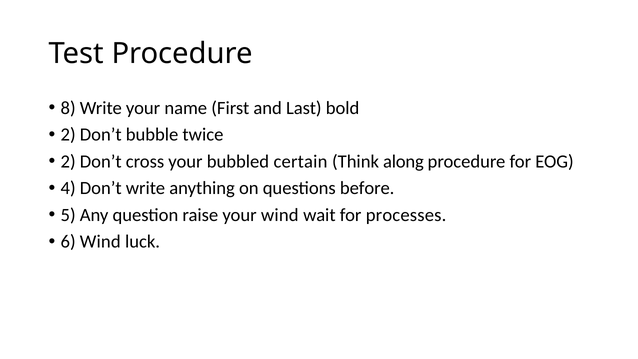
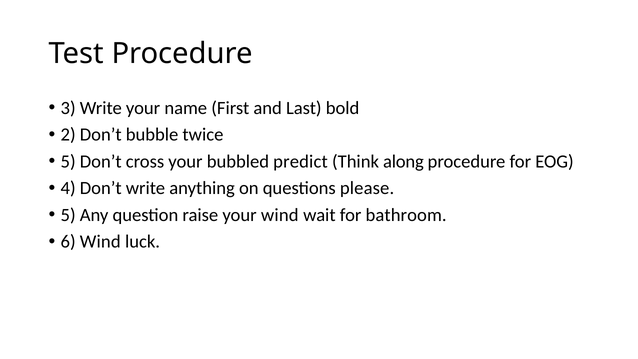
8: 8 -> 3
2 at (68, 161): 2 -> 5
certain: certain -> predict
before: before -> please
processes: processes -> bathroom
